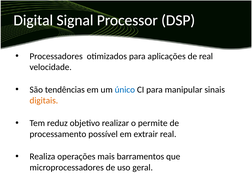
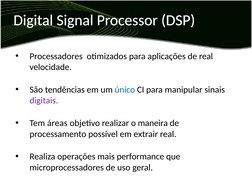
digitais colour: orange -> purple
reduz: reduz -> áreas
permite: permite -> maneira
barramentos: barramentos -> performance
